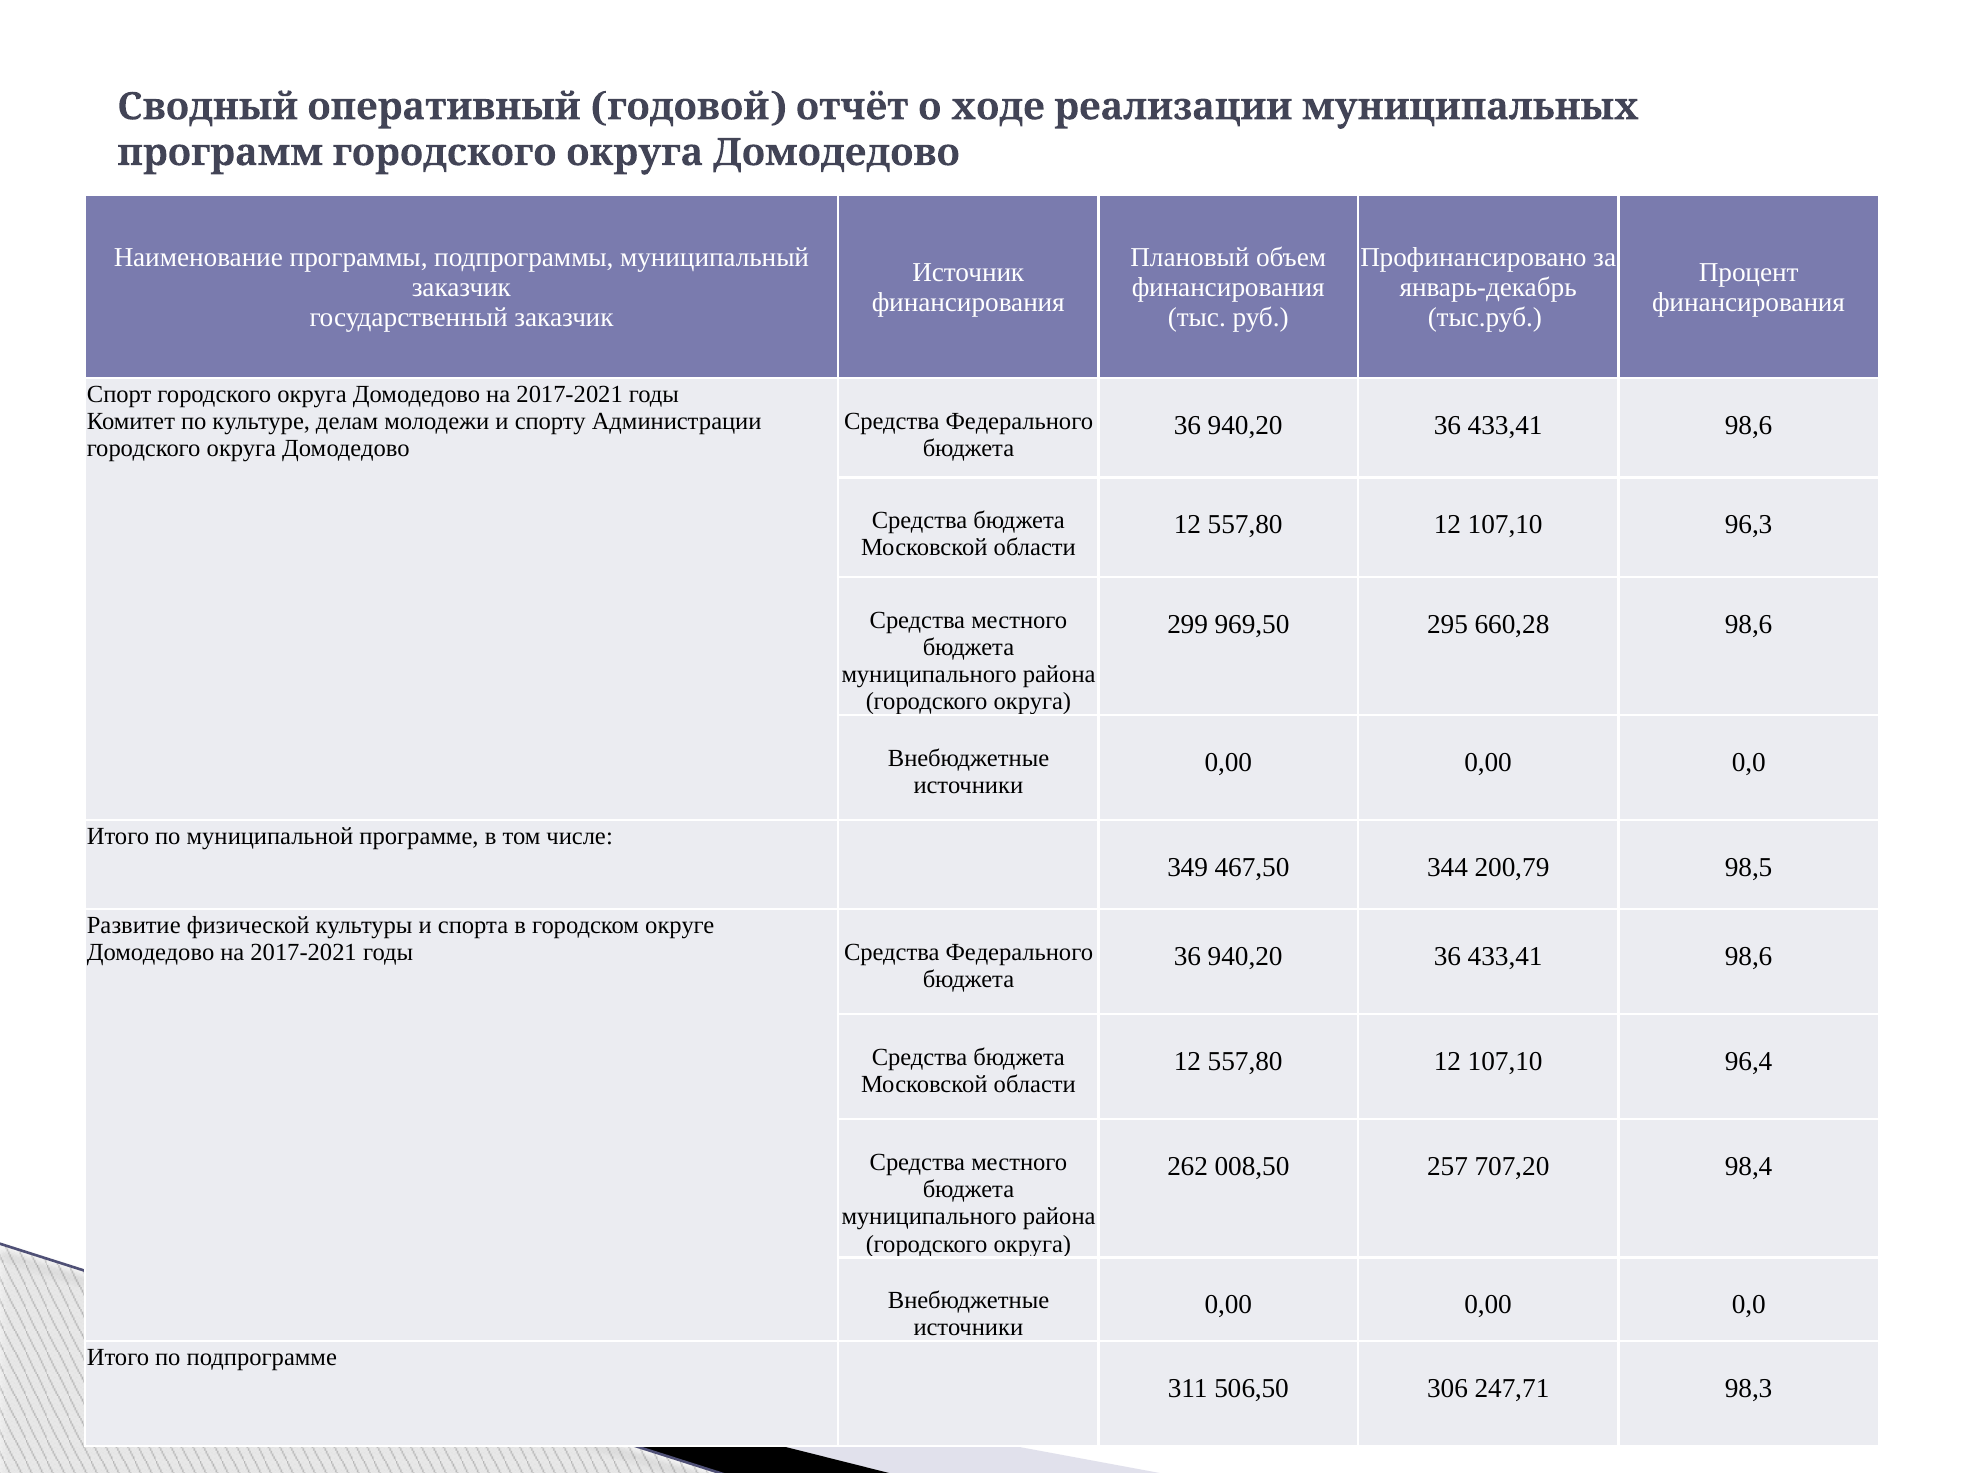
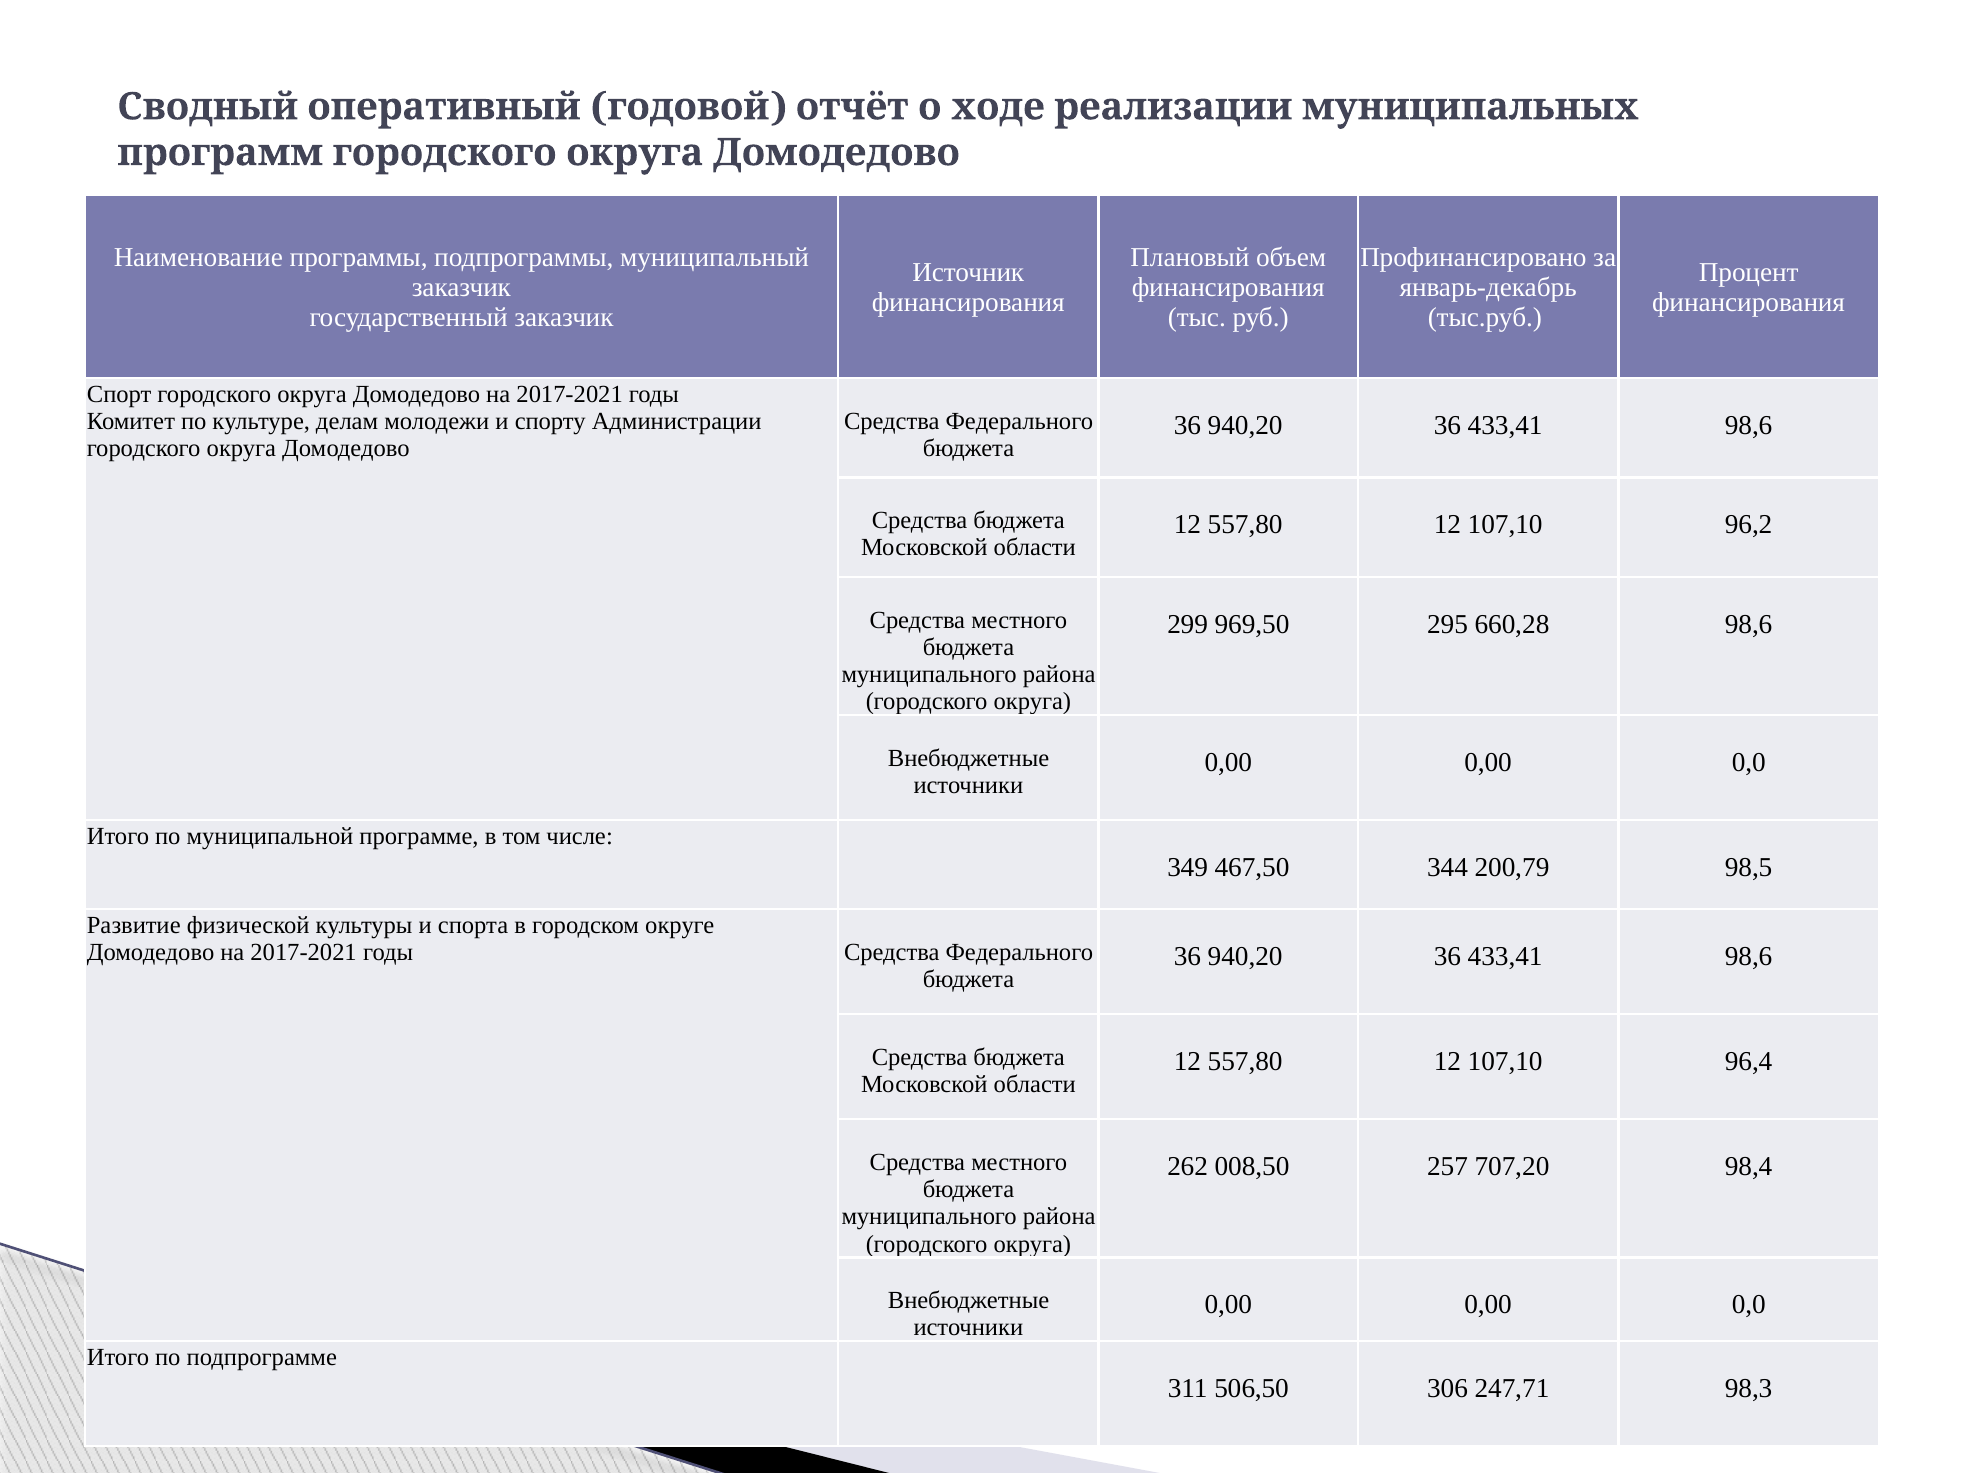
96,3: 96,3 -> 96,2
